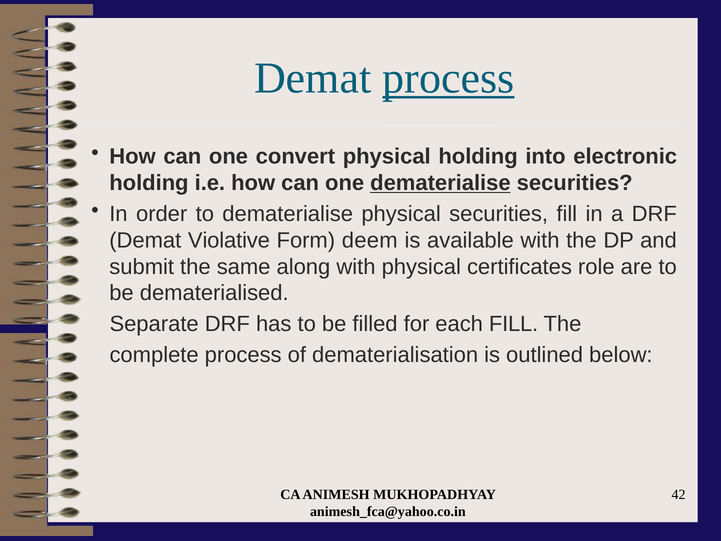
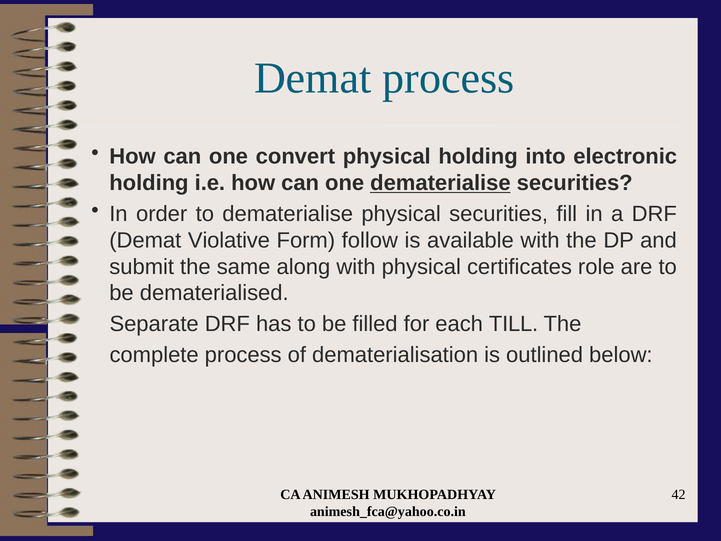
process at (448, 78) underline: present -> none
deem: deem -> follow
each FILL: FILL -> TILL
